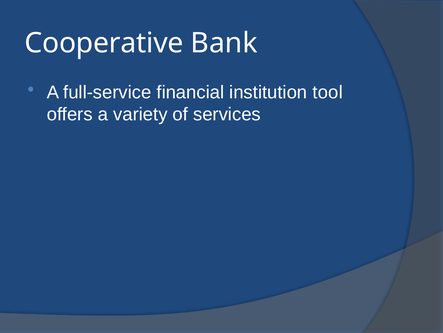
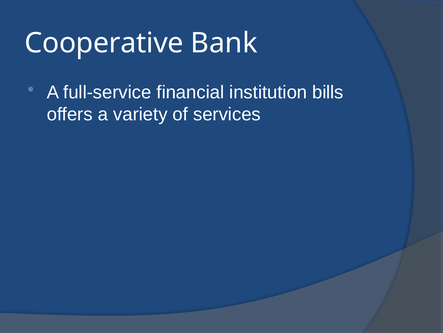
tool: tool -> bills
